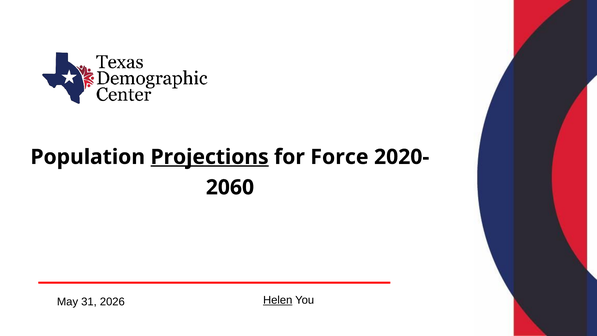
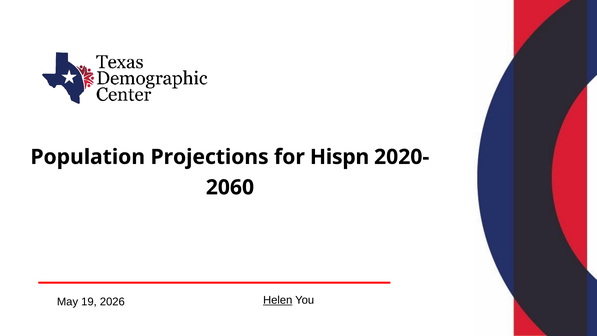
Projections underline: present -> none
Force: Force -> Hispn
31: 31 -> 19
